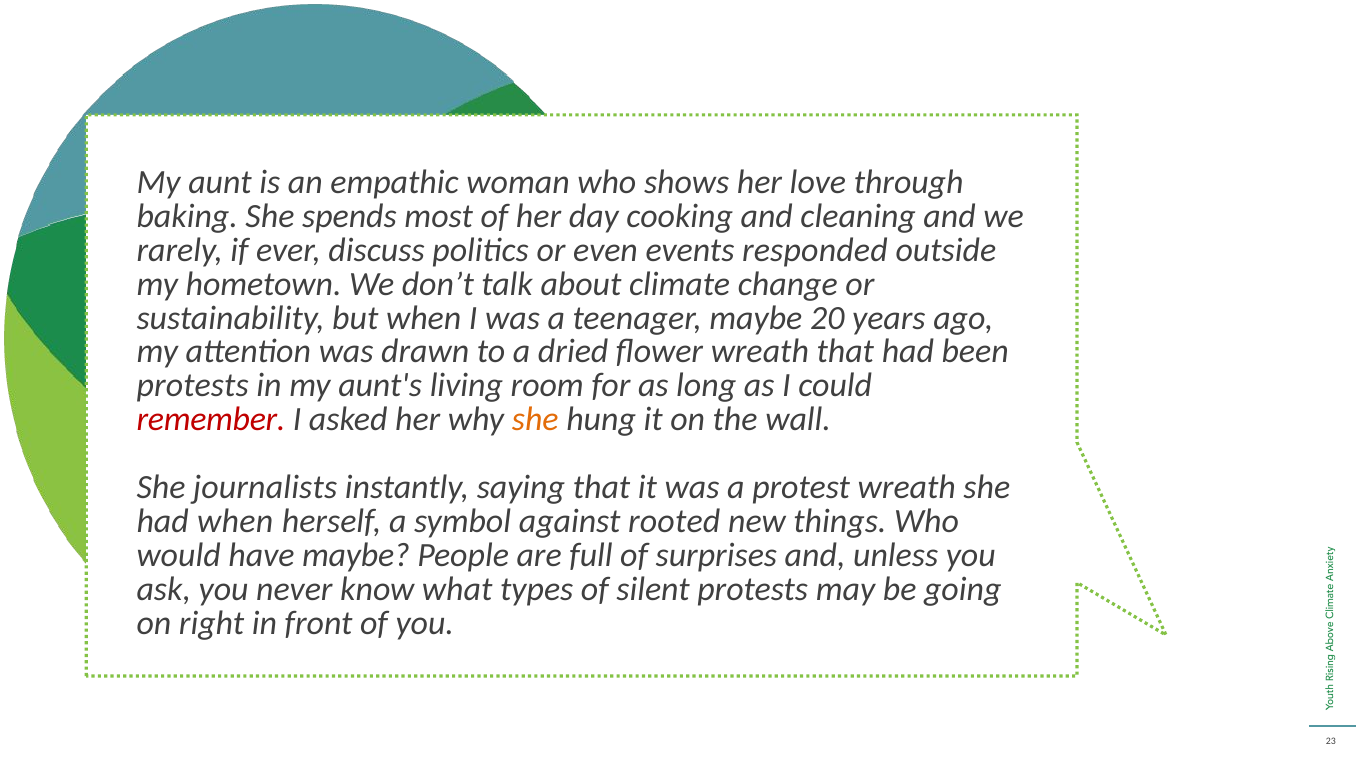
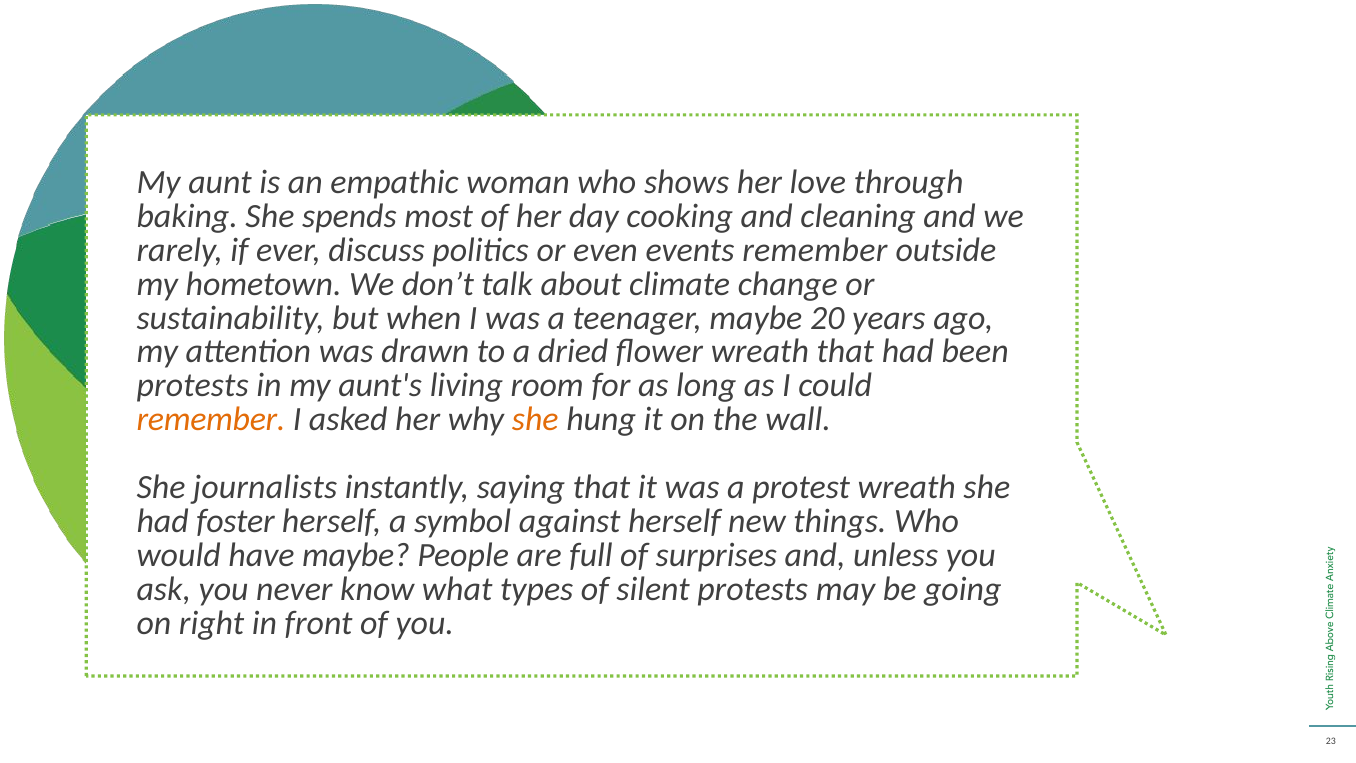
events responded: responded -> remember
remember at (211, 420) colour: red -> orange
had when: when -> foster
against rooted: rooted -> herself
